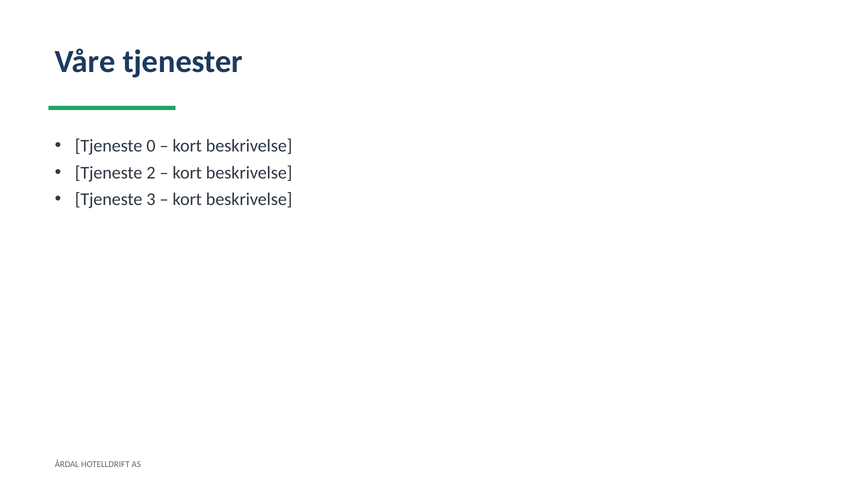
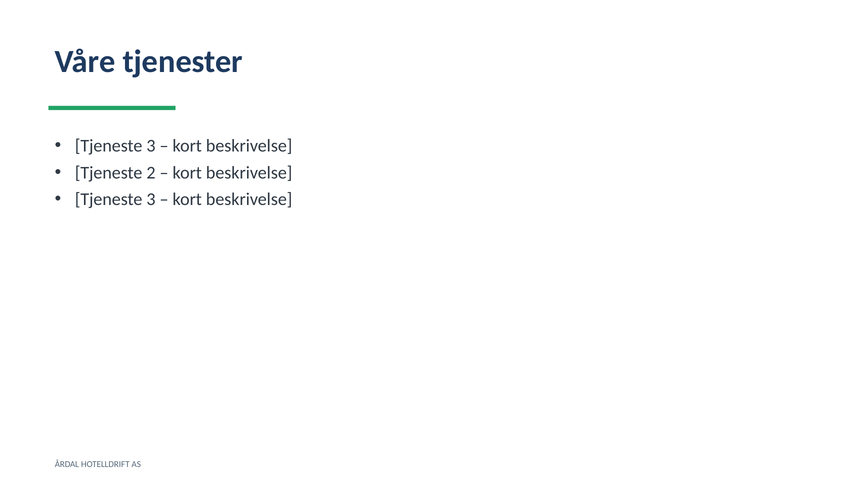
0 at (151, 146): 0 -> 3
